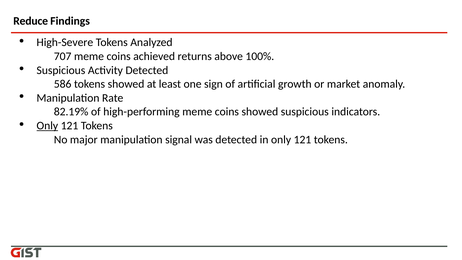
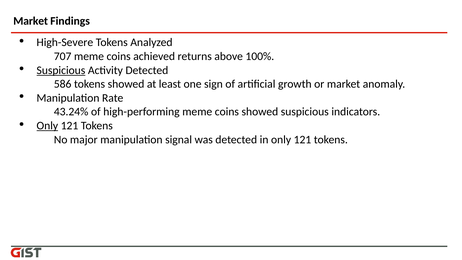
Reduce at (31, 21): Reduce -> Market
Suspicious at (61, 70) underline: none -> present
82.19%: 82.19% -> 43.24%
